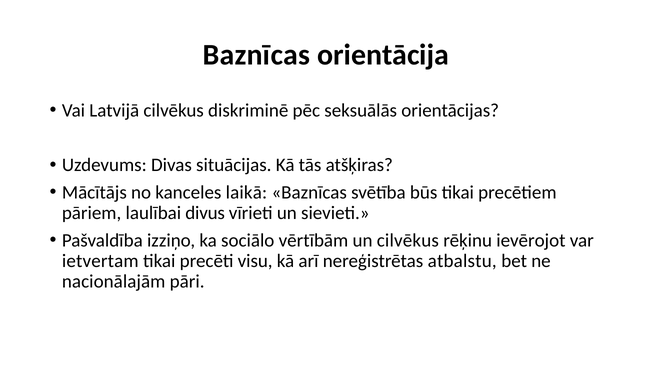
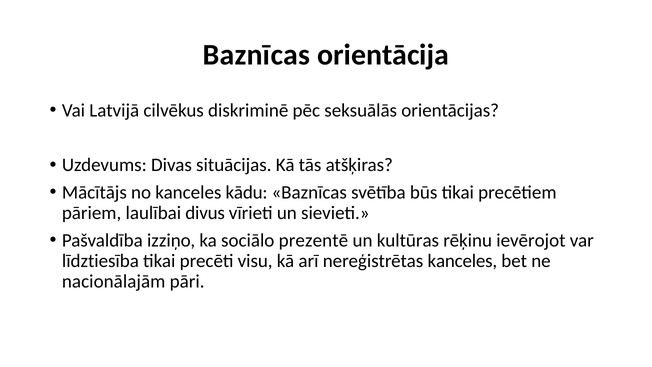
laikā: laikā -> kādu
vērtībām: vērtībām -> prezentē
un cilvēkus: cilvēkus -> kultūras
ietvertam: ietvertam -> līdztiesība
nereģistrētas atbalstu: atbalstu -> kanceles
